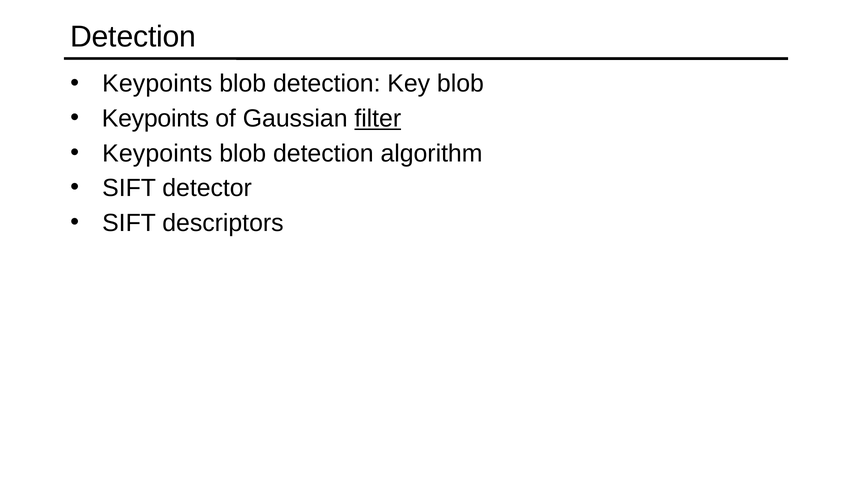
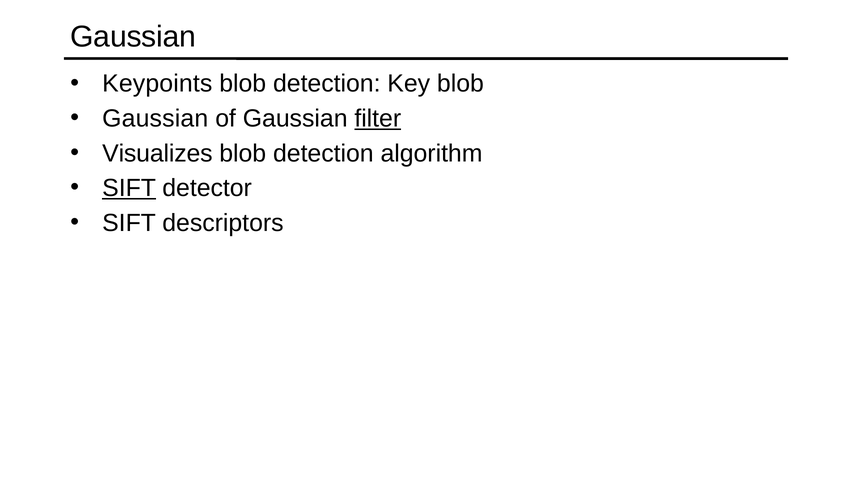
Detection at (133, 37): Detection -> Gaussian
Keypoints at (155, 119): Keypoints -> Gaussian
Keypoints at (157, 153): Keypoints -> Visualizes
SIFT at (129, 188) underline: none -> present
